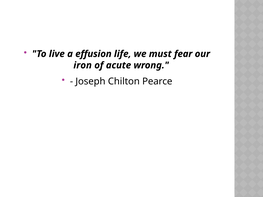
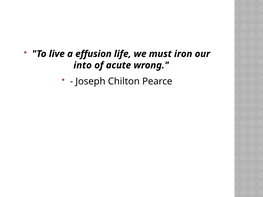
fear: fear -> iron
iron: iron -> into
